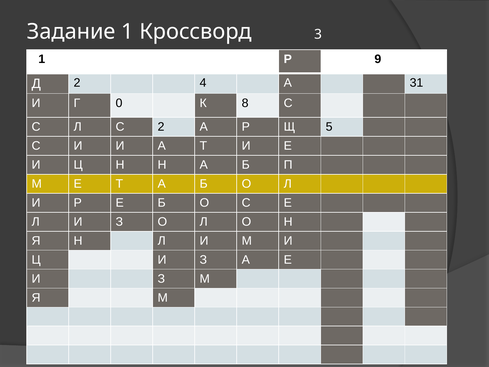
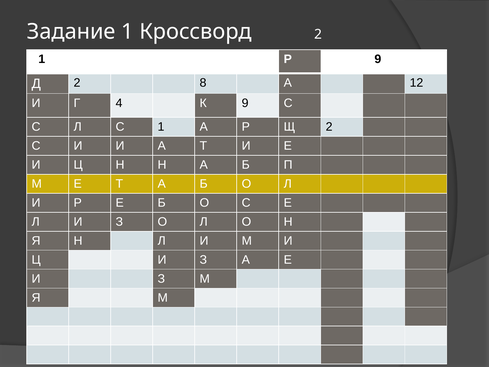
Кроссворд 3: 3 -> 2
4: 4 -> 8
31: 31 -> 12
0: 0 -> 4
8: 8 -> 9
С 2: 2 -> 1
Щ 5: 5 -> 2
